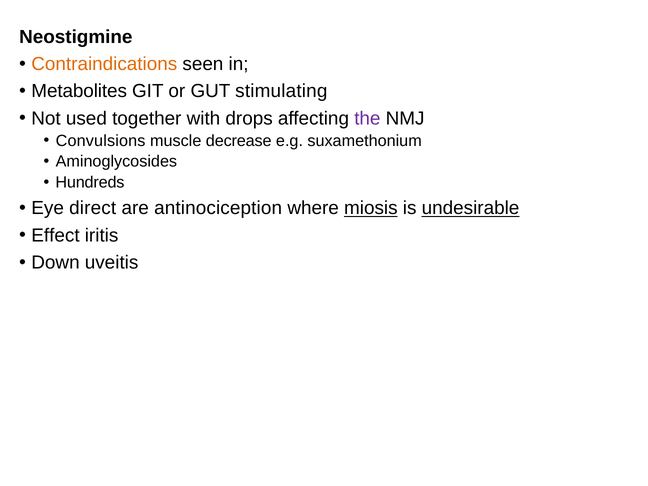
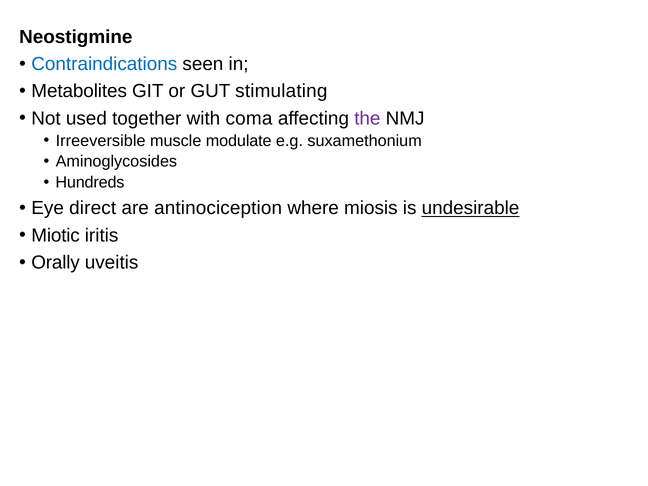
Contraindications colour: orange -> blue
drops: drops -> coma
Convulsions: Convulsions -> Irreeversible
decrease: decrease -> modulate
miosis underline: present -> none
Effect: Effect -> Miotic
Down: Down -> Orally
